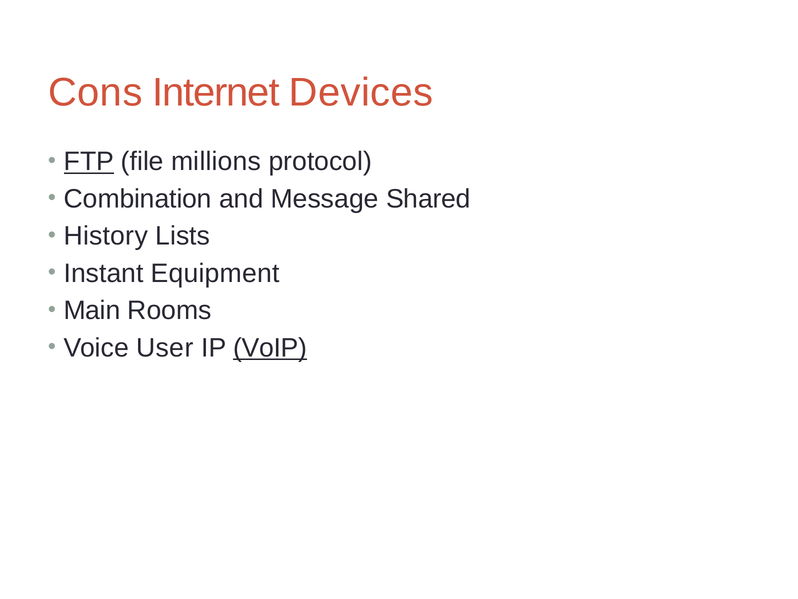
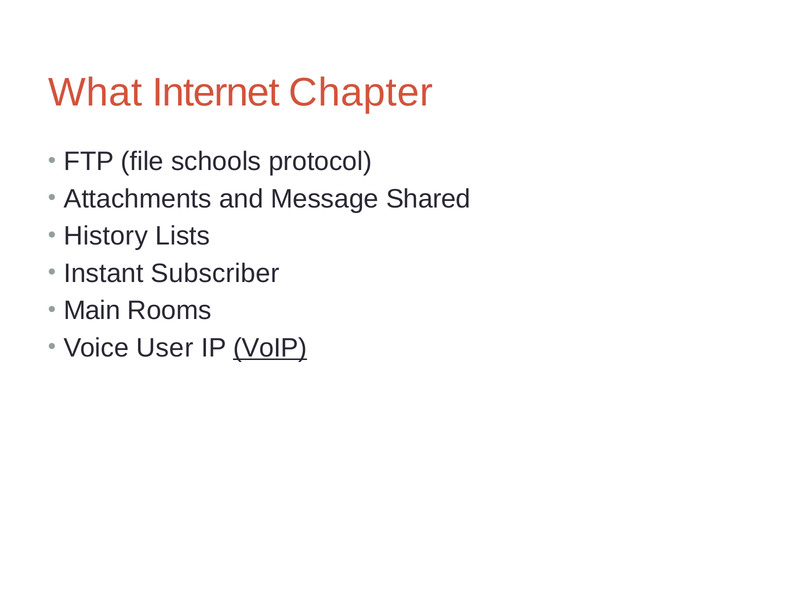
Cons: Cons -> What
Devices: Devices -> Chapter
FTP underline: present -> none
millions: millions -> schools
Combination: Combination -> Attachments
Equipment: Equipment -> Subscriber
